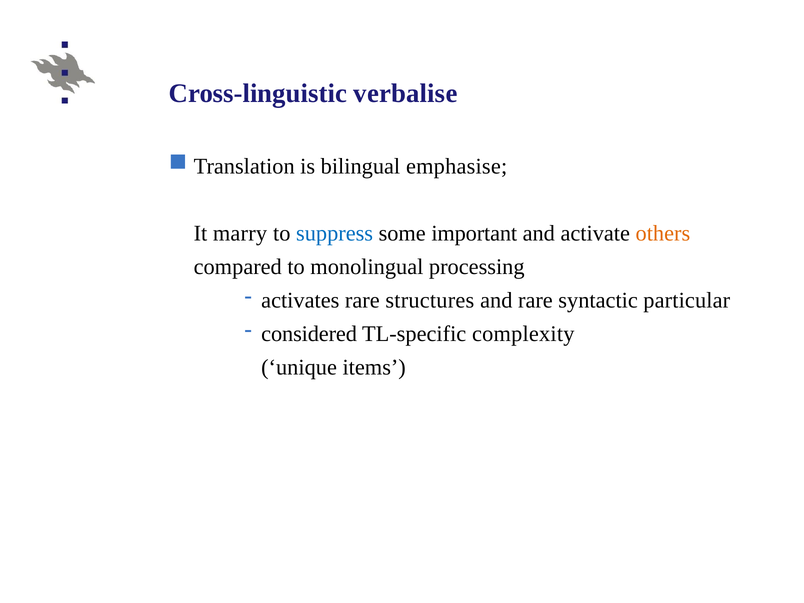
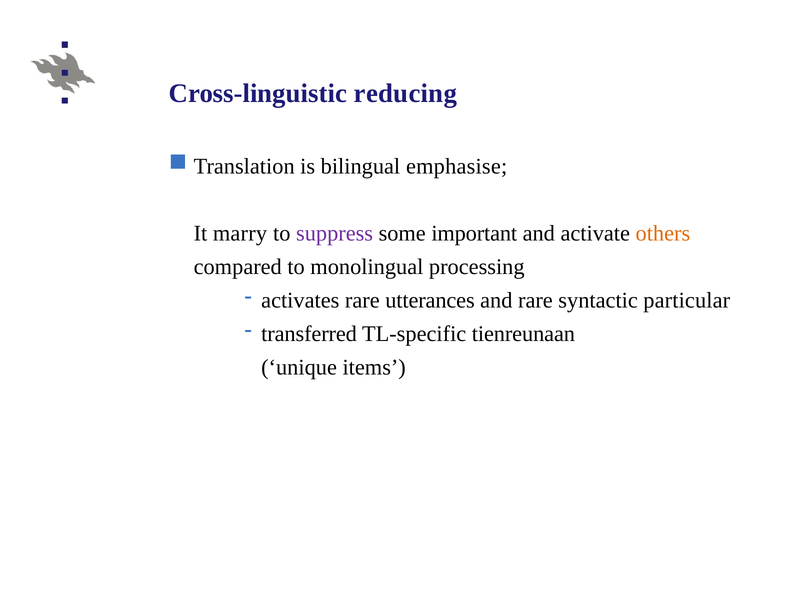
verbalise: verbalise -> reducing
suppress colour: blue -> purple
structures: structures -> utterances
considered: considered -> transferred
complexity: complexity -> tienreunaan
